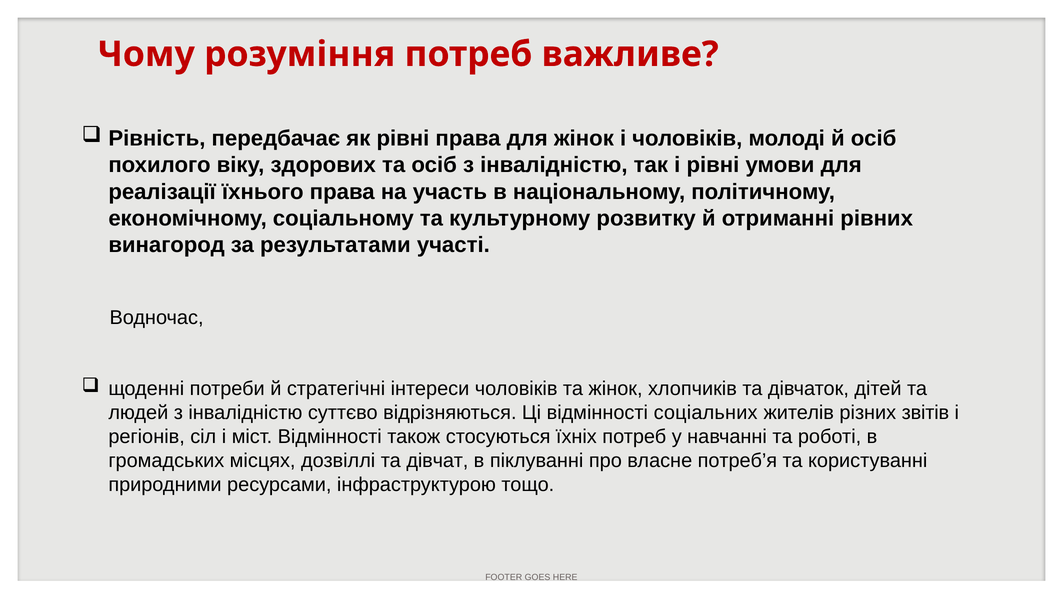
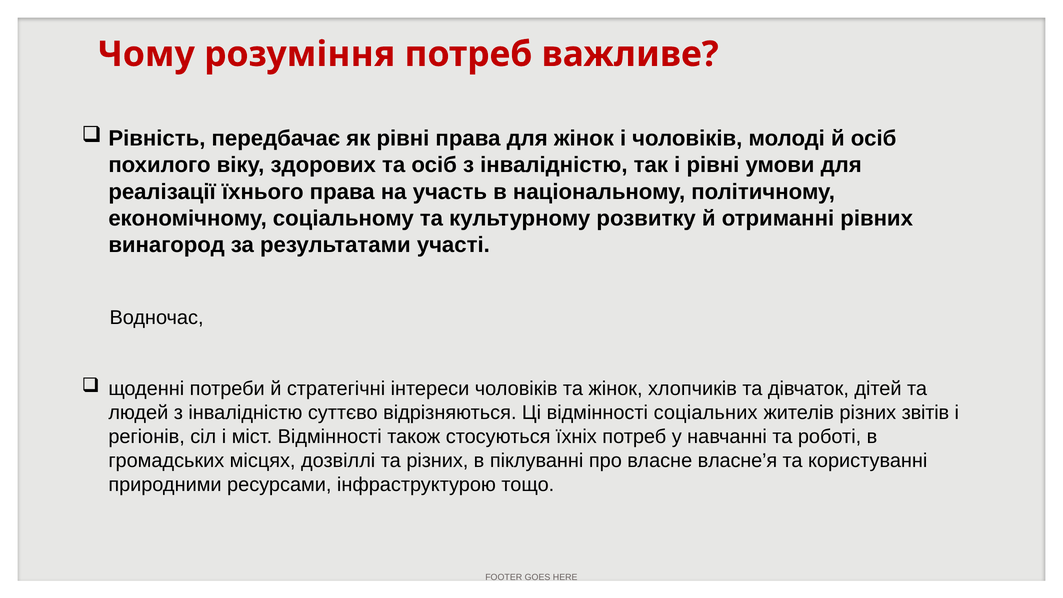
та дівчат: дівчат -> різних
потреб’я: потреб’я -> власне’я
